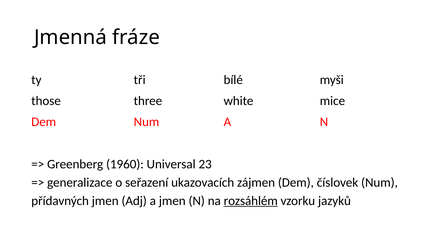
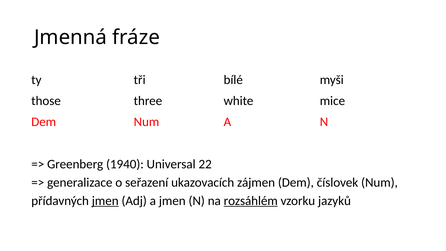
1960: 1960 -> 1940
23: 23 -> 22
jmen at (105, 201) underline: none -> present
